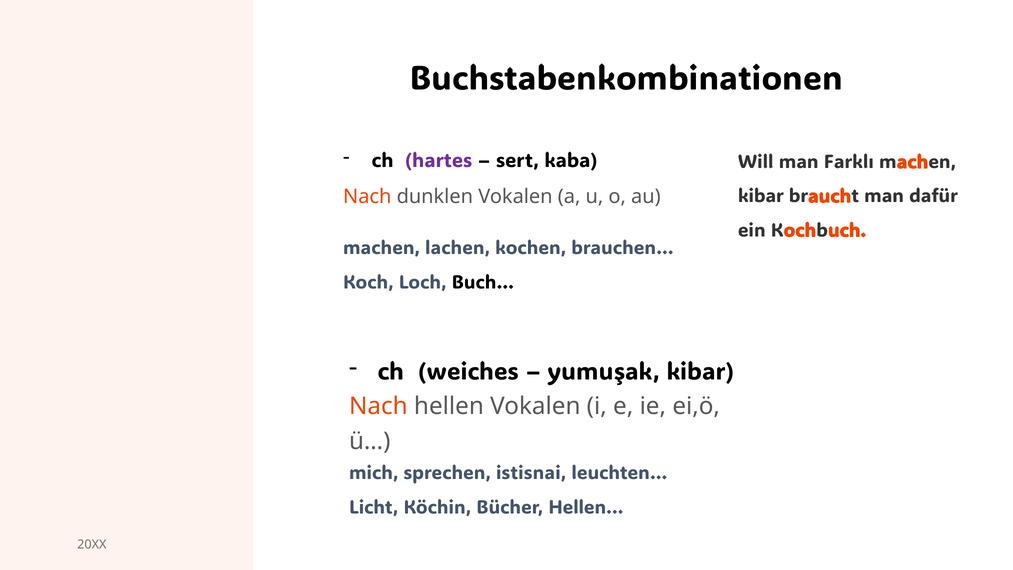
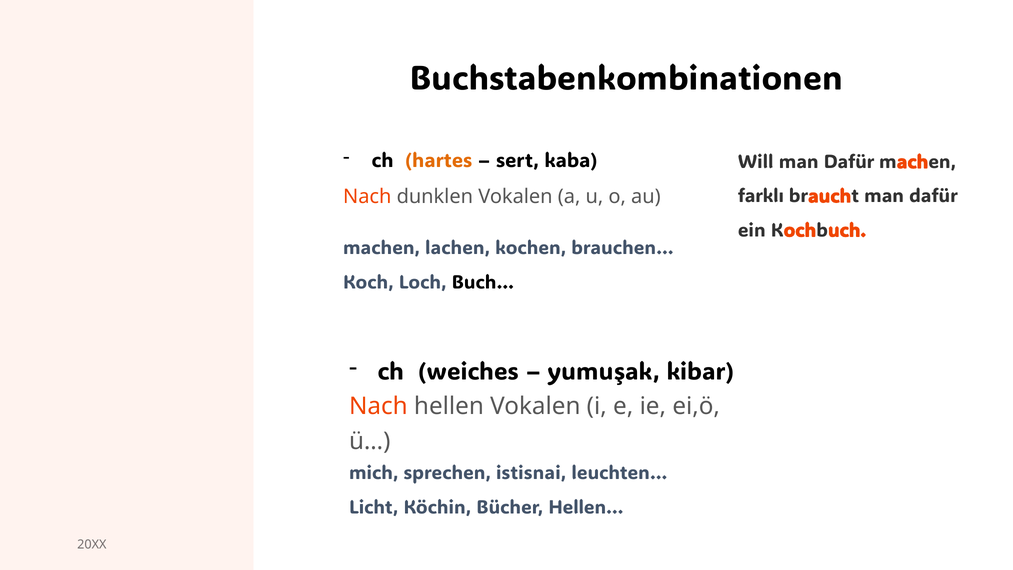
hartes colour: purple -> orange
Will man Farklı: Farklı -> Dafür
kibar at (761, 196): kibar -> farklı
